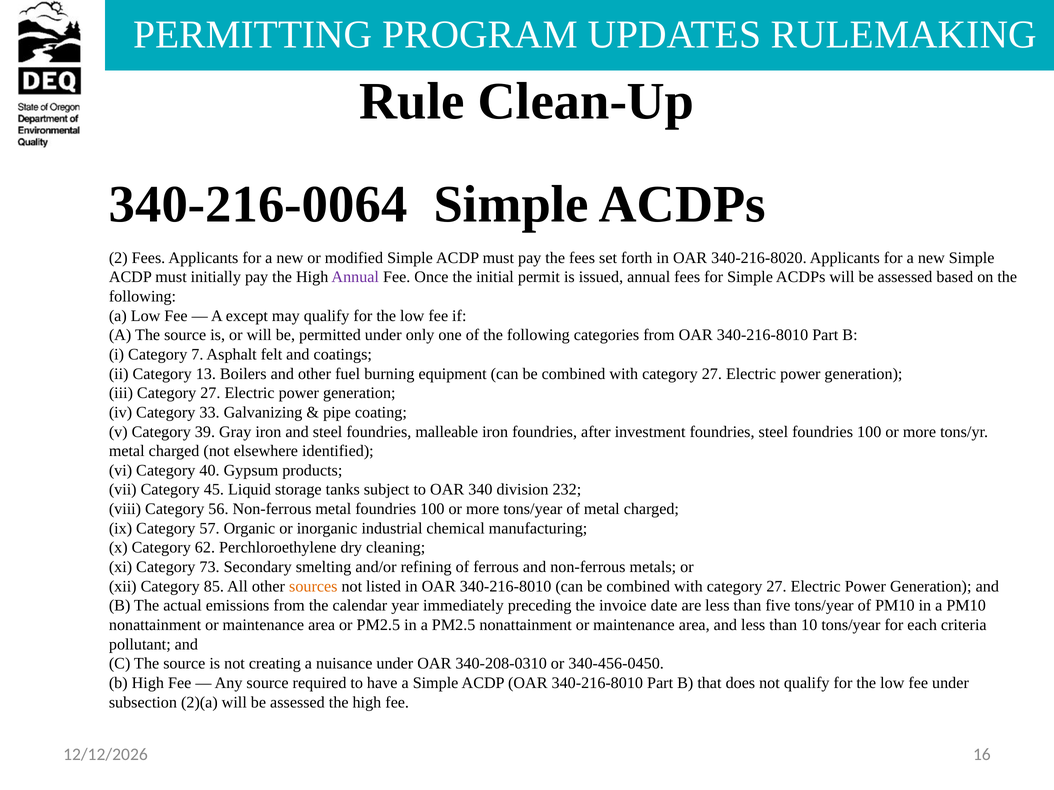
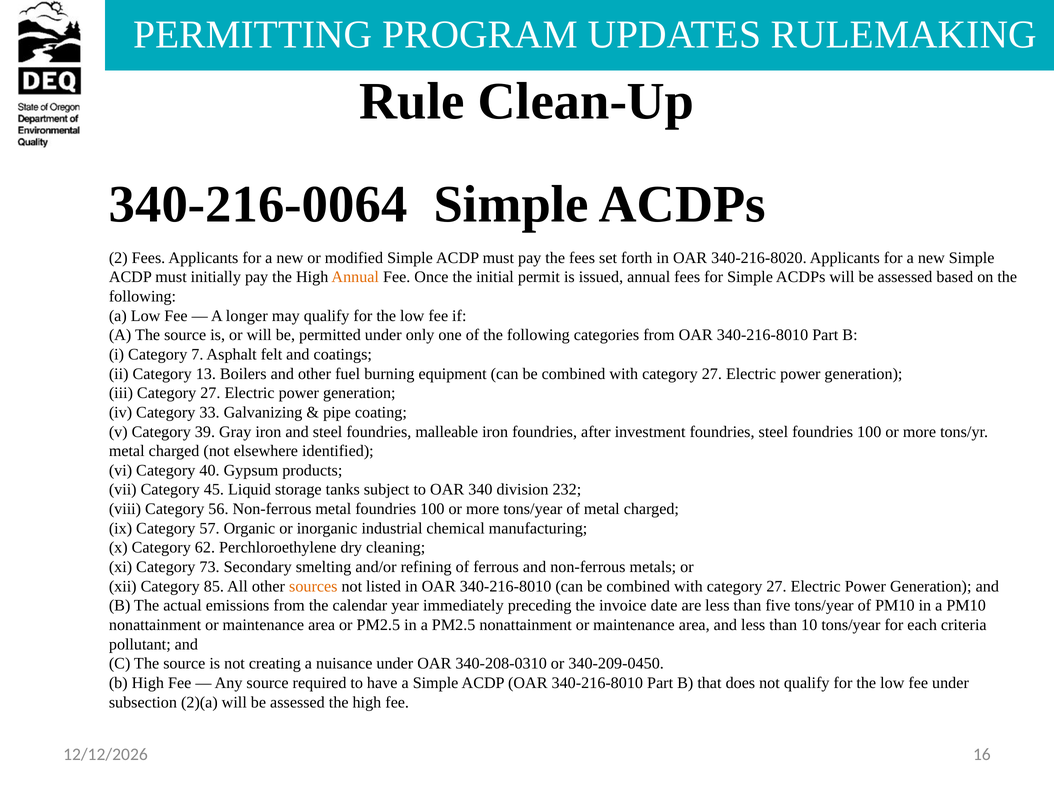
Annual at (355, 277) colour: purple -> orange
except: except -> longer
340-456-0450: 340-456-0450 -> 340-209-0450
